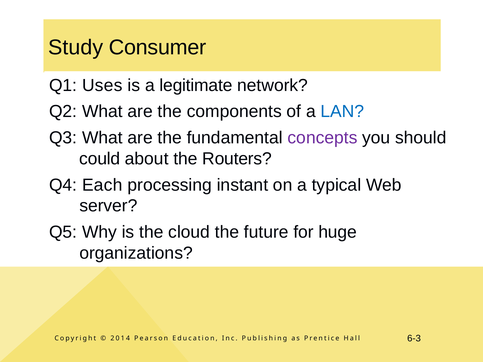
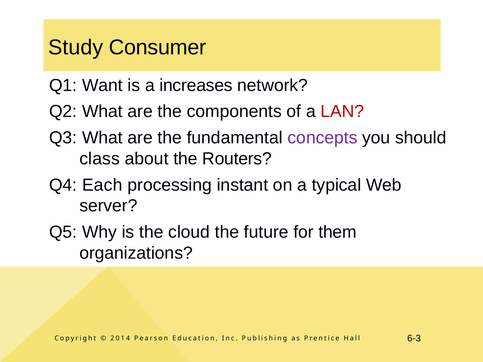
Uses: Uses -> Want
legitimate: legitimate -> increases
LAN colour: blue -> red
could: could -> class
huge: huge -> them
